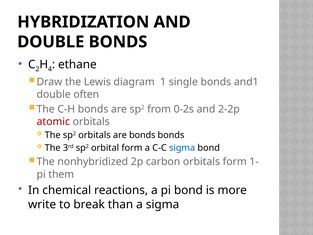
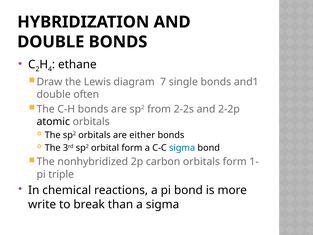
1: 1 -> 7
0-2s: 0-2s -> 2-2s
atomic colour: red -> black
are bonds: bonds -> either
them: them -> triple
